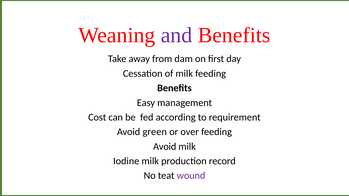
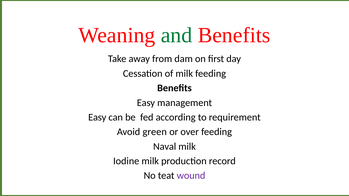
and colour: purple -> green
Cost at (97, 117): Cost -> Easy
Avoid at (165, 147): Avoid -> Naval
